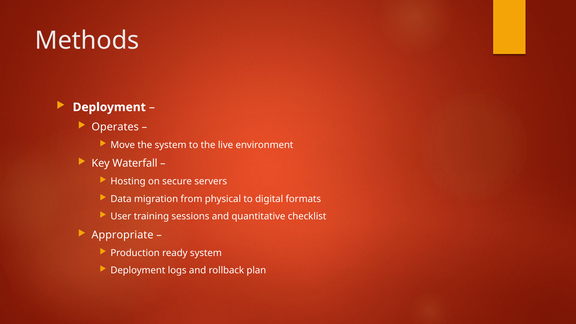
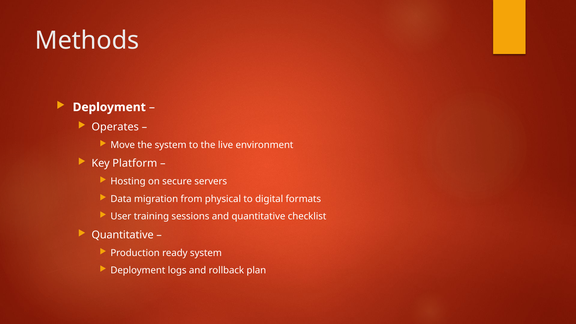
Waterfall: Waterfall -> Platform
Appropriate at (123, 235): Appropriate -> Quantitative
